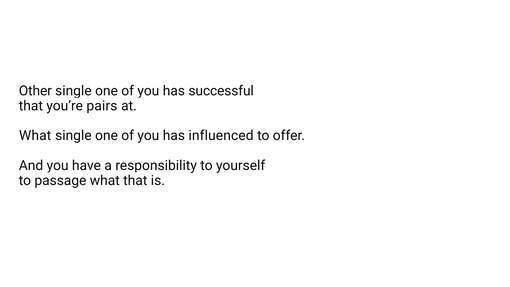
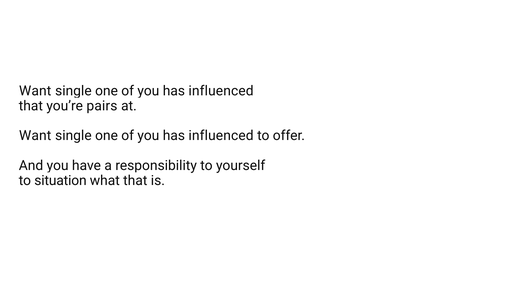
Other at (35, 91): Other -> Want
successful at (221, 91): successful -> influenced
What at (35, 136): What -> Want
passage: passage -> situation
